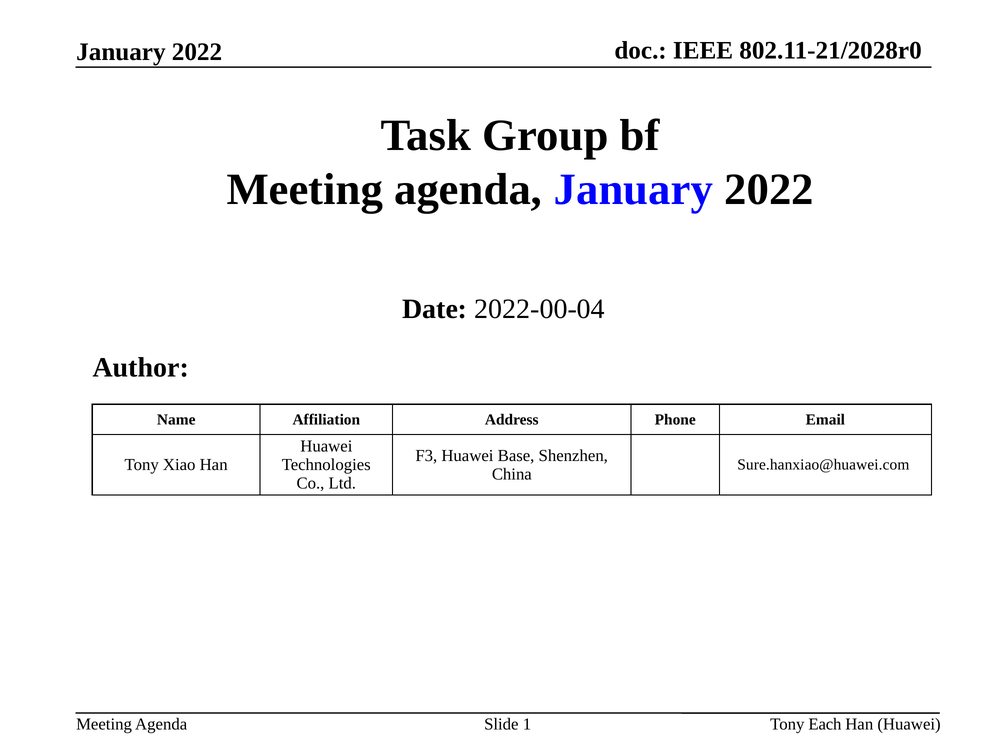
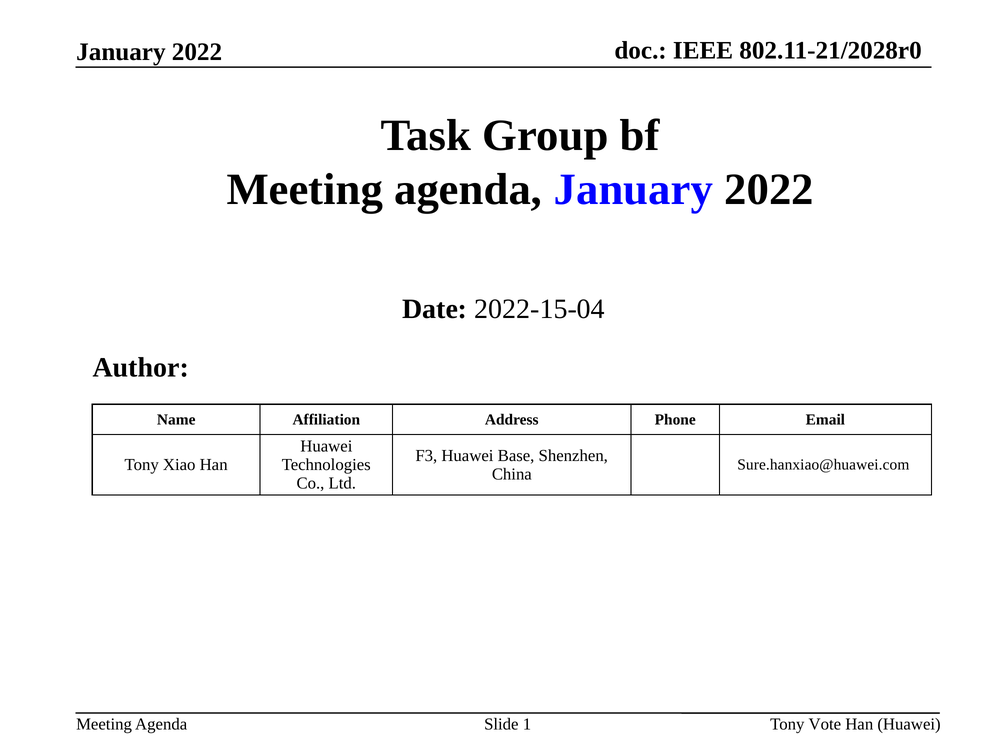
2022-00-04: 2022-00-04 -> 2022-15-04
Each: Each -> Vote
